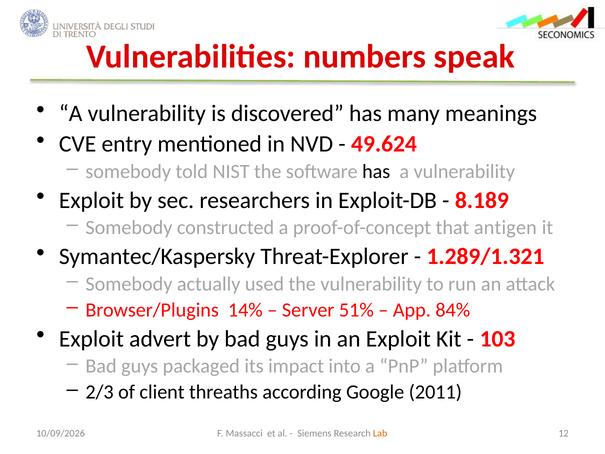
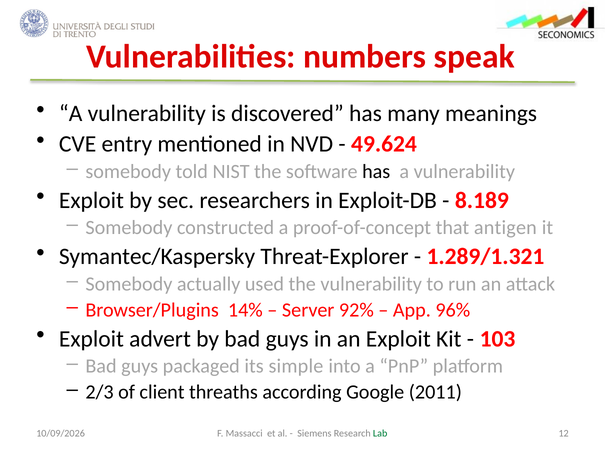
51%: 51% -> 92%
84%: 84% -> 96%
impact: impact -> simple
Lab colour: orange -> green
